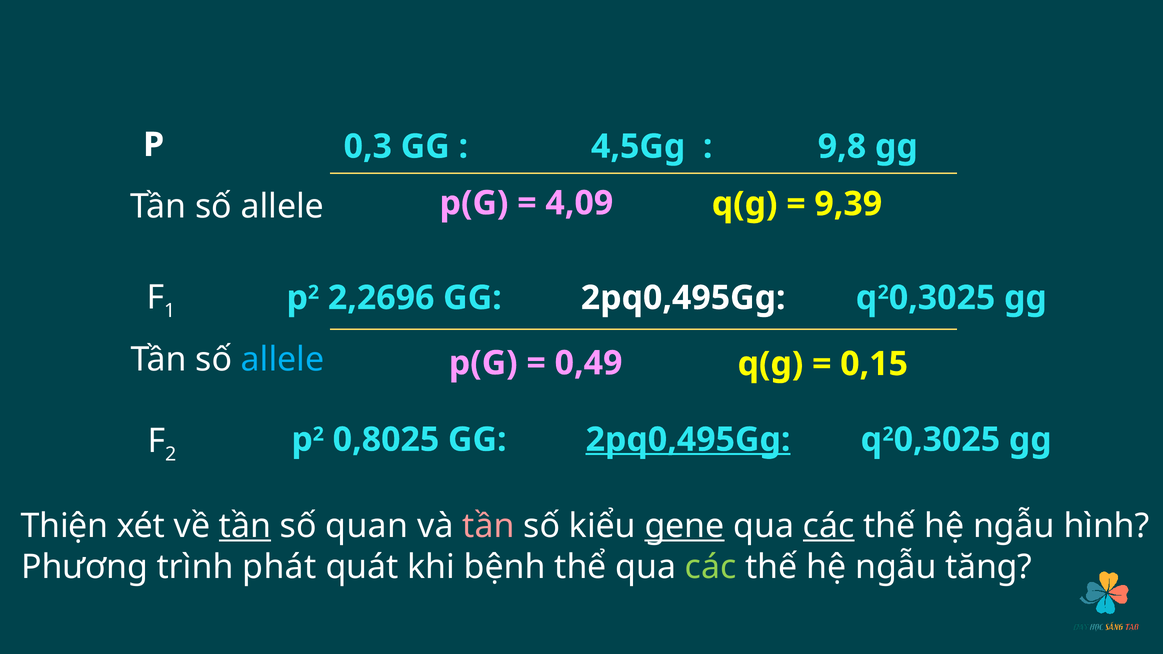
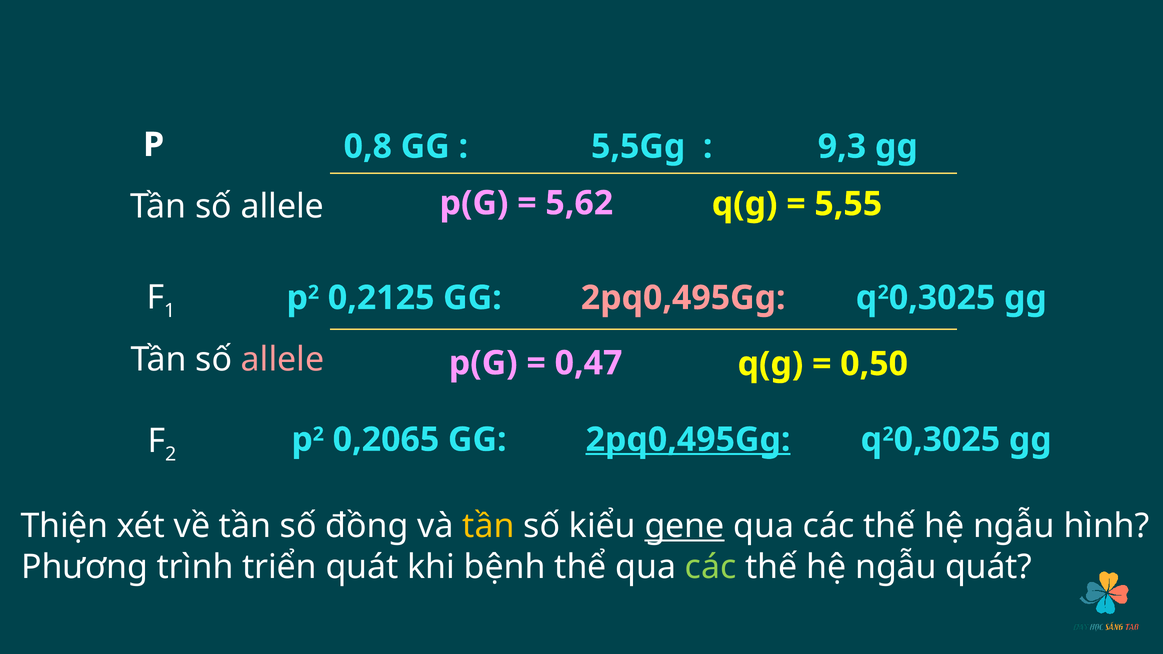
0,3: 0,3 -> 0,8
4,5Gg: 4,5Gg -> 5,5Gg
9,8: 9,8 -> 9,3
4,09: 4,09 -> 5,62
9,39: 9,39 -> 5,55
2,2696: 2,2696 -> 0,2125
2pq0,495Gg at (683, 298) colour: white -> pink
allele at (283, 360) colour: light blue -> pink
0,49: 0,49 -> 0,47
0,15: 0,15 -> 0,50
0,8025: 0,8025 -> 0,2065
tần at (245, 526) underline: present -> none
quan: quan -> đồng
tần at (489, 526) colour: pink -> yellow
các at (829, 526) underline: present -> none
phát: phát -> triển
ngẫu tăng: tăng -> quát
